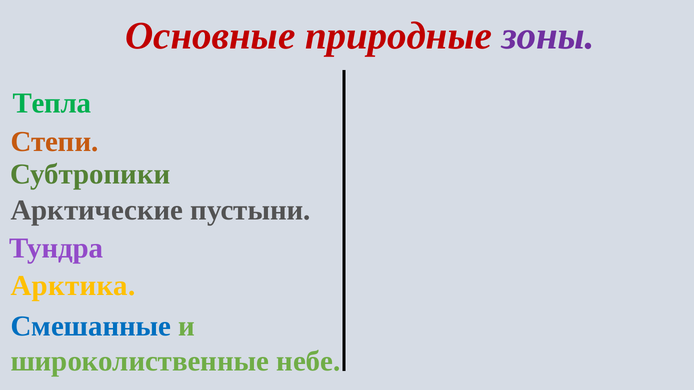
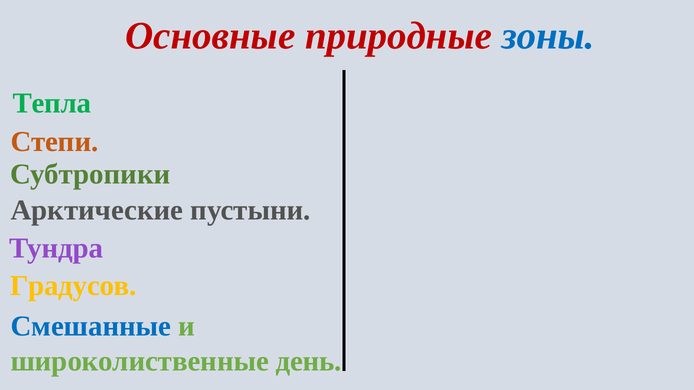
зоны colour: purple -> blue
Арктика: Арктика -> Градусов
небе: небе -> день
